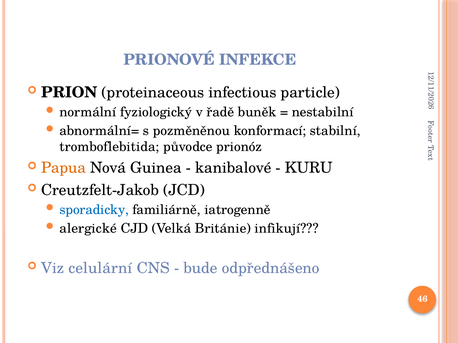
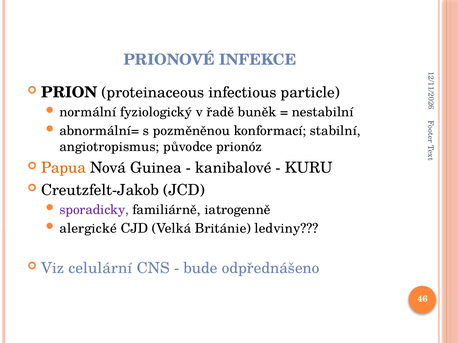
tromboflebitida: tromboflebitida -> angiotropismus
sporadicky colour: blue -> purple
infikují: infikují -> ledviny
